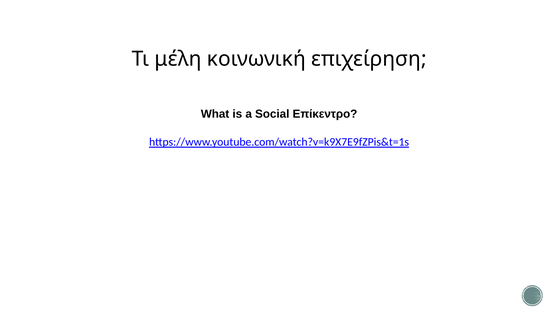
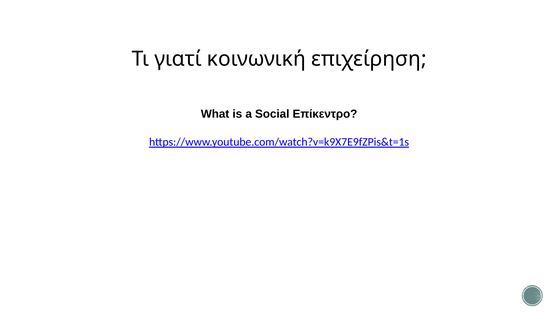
μέλη: μέλη -> γιατί
